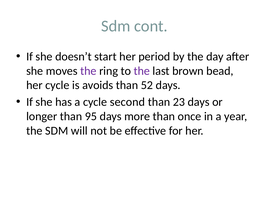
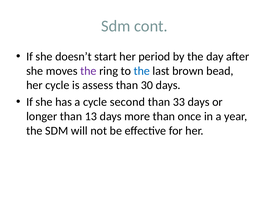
the at (142, 71) colour: purple -> blue
avoids: avoids -> assess
52: 52 -> 30
23: 23 -> 33
95: 95 -> 13
